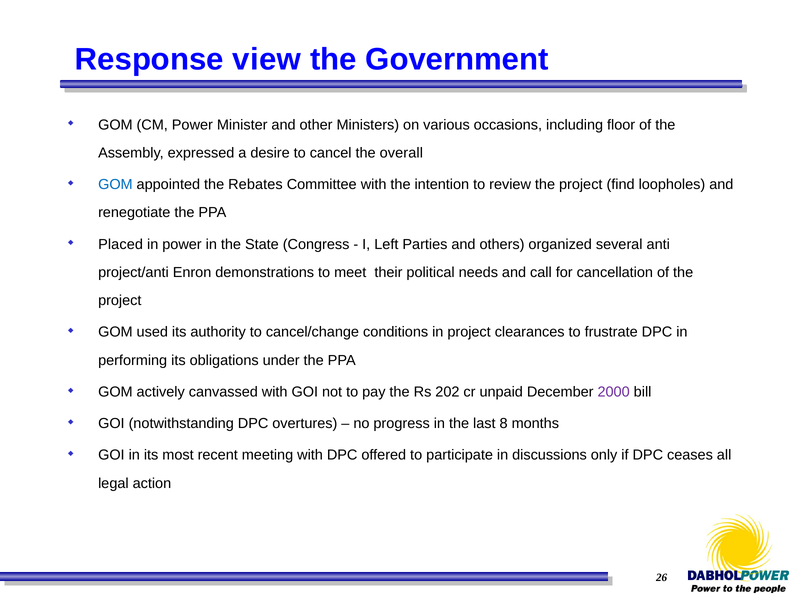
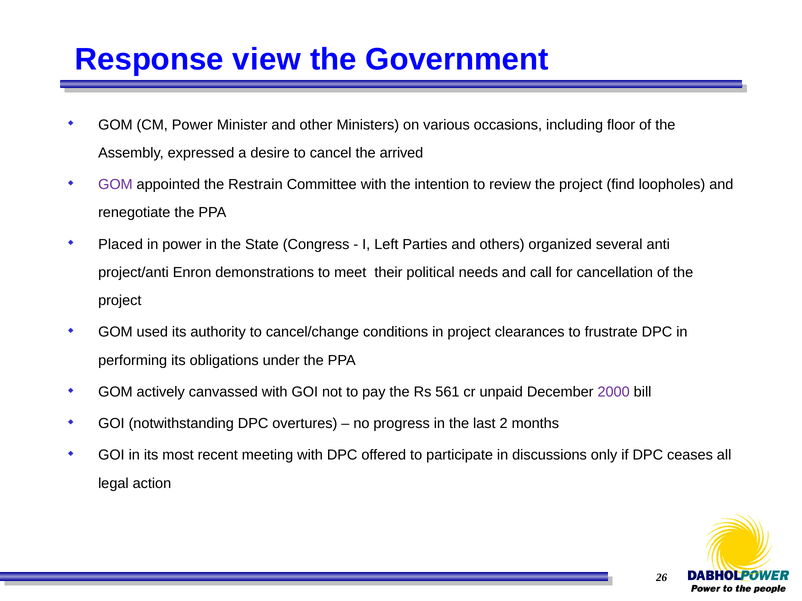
overall: overall -> arrived
GOM at (115, 185) colour: blue -> purple
Rebates: Rebates -> Restrain
202: 202 -> 561
8: 8 -> 2
